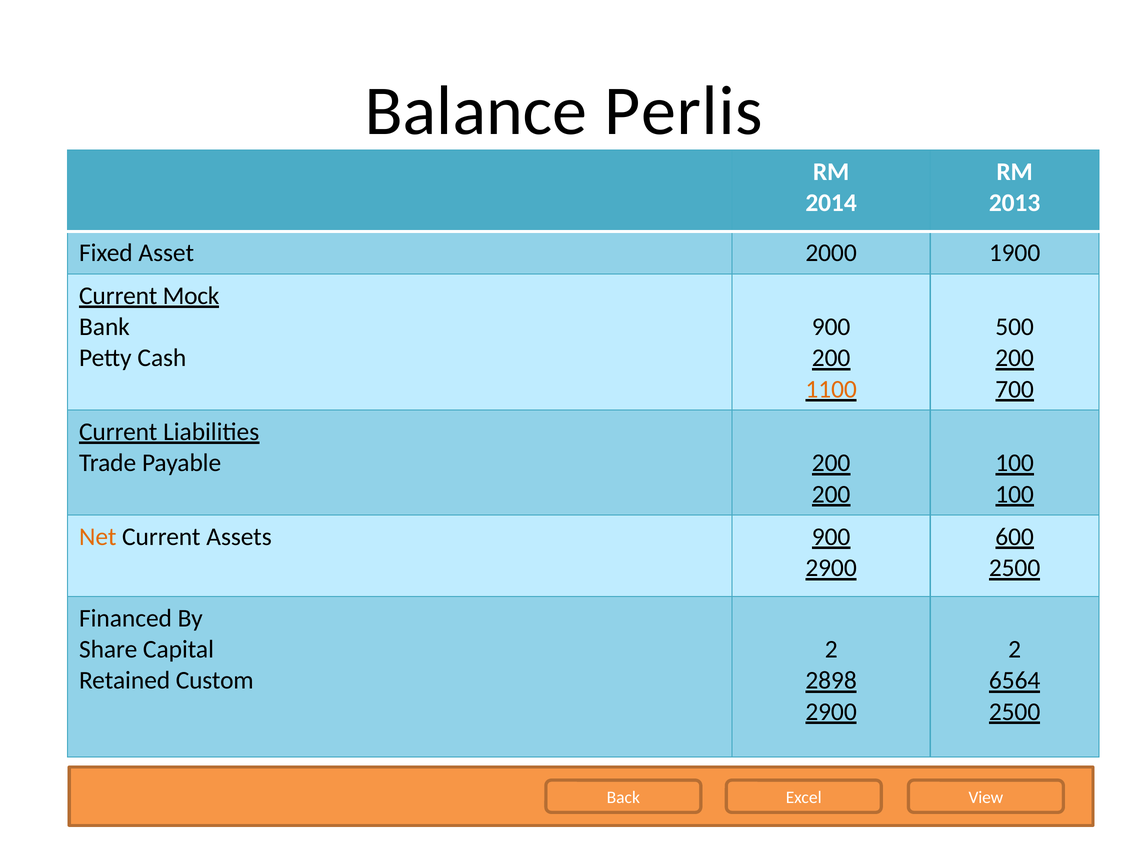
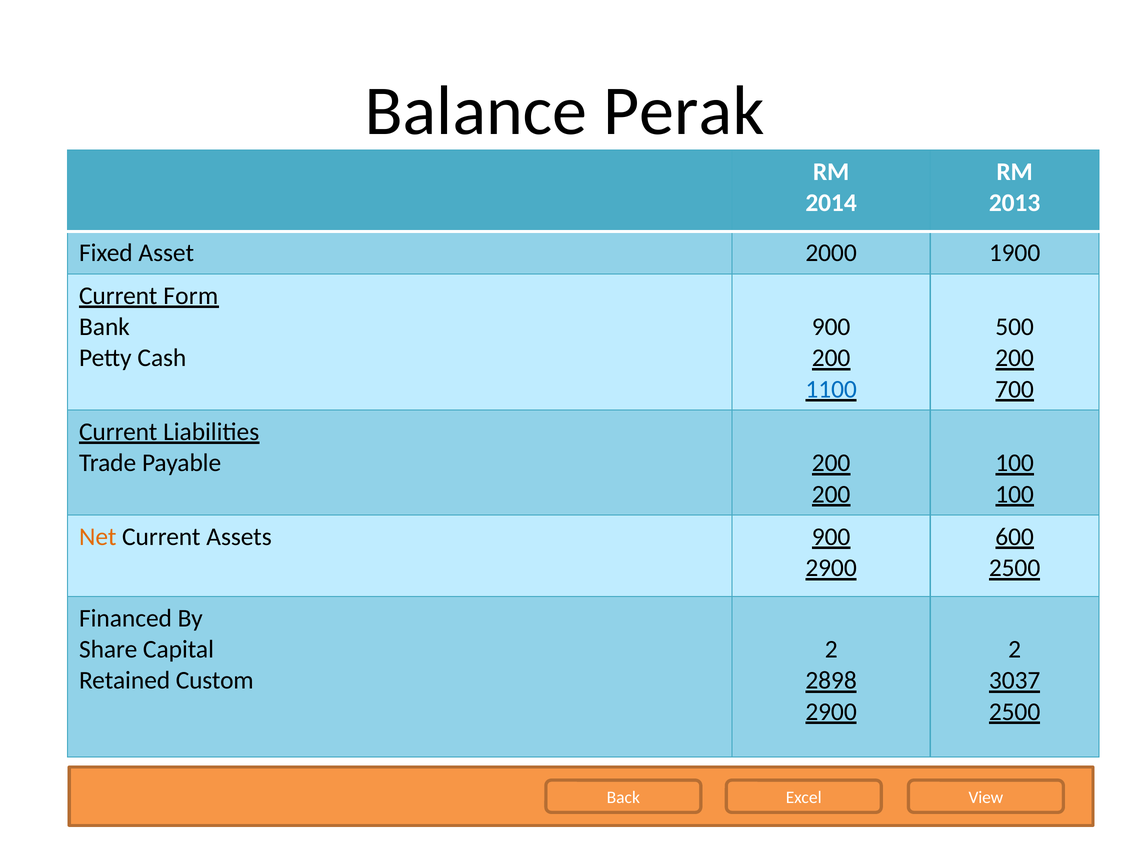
Perlis: Perlis -> Perak
Mock: Mock -> Form
1100 colour: orange -> blue
6564: 6564 -> 3037
